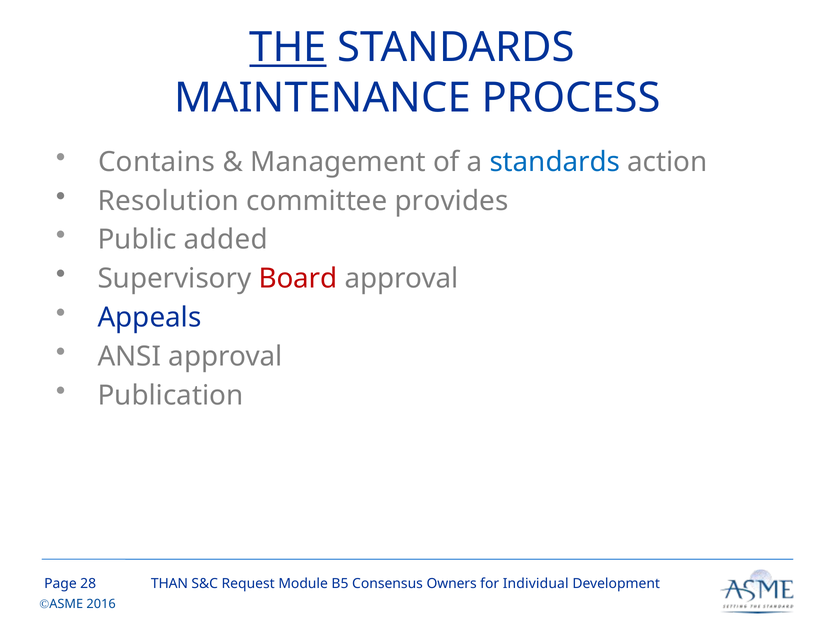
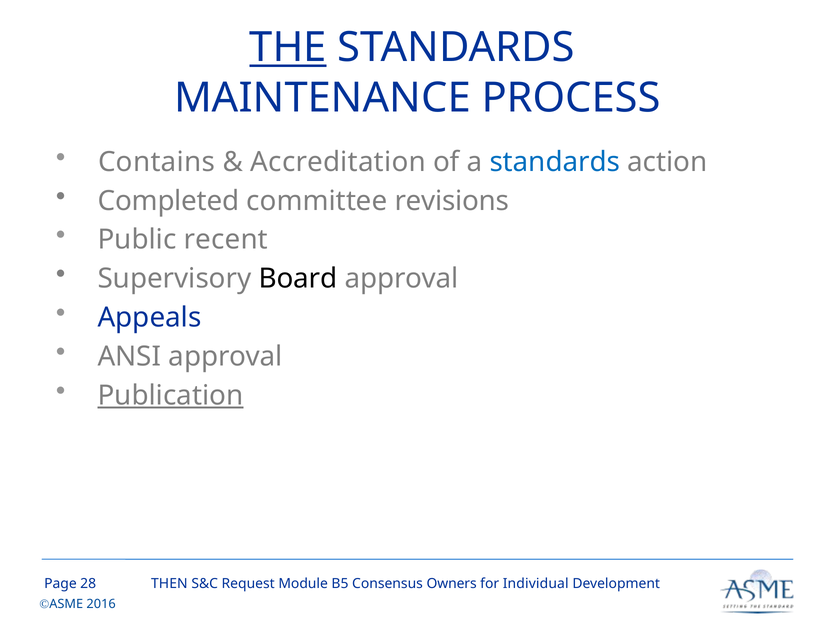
Management: Management -> Accreditation
Resolution: Resolution -> Completed
provides: provides -> revisions
added: added -> recent
Board colour: red -> black
Publication underline: none -> present
THAN: THAN -> THEN
